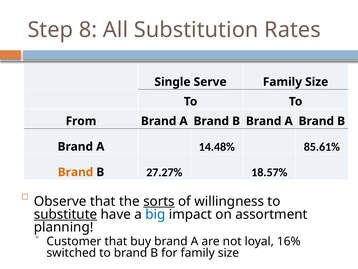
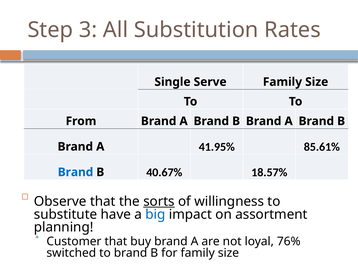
8: 8 -> 3
14.48%: 14.48% -> 41.95%
Brand at (76, 172) colour: orange -> blue
27.27%: 27.27% -> 40.67%
substitute underline: present -> none
16%: 16% -> 76%
